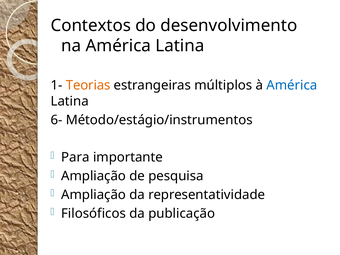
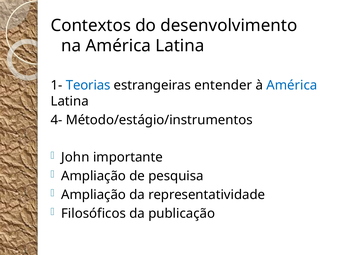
Teorias colour: orange -> blue
múltiplos: múltiplos -> entender
6-: 6- -> 4-
Para: Para -> John
